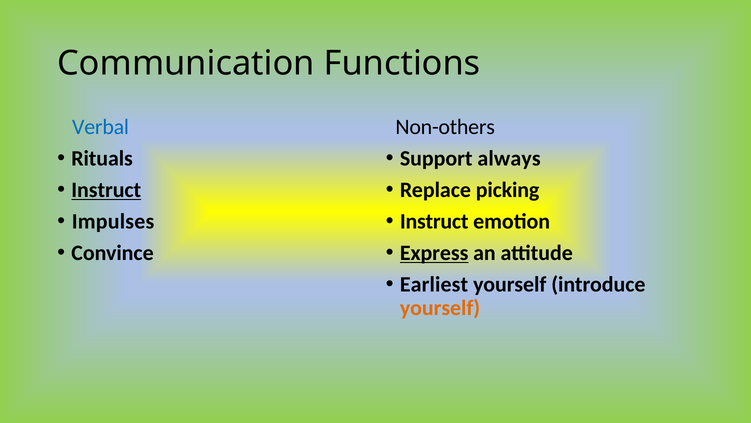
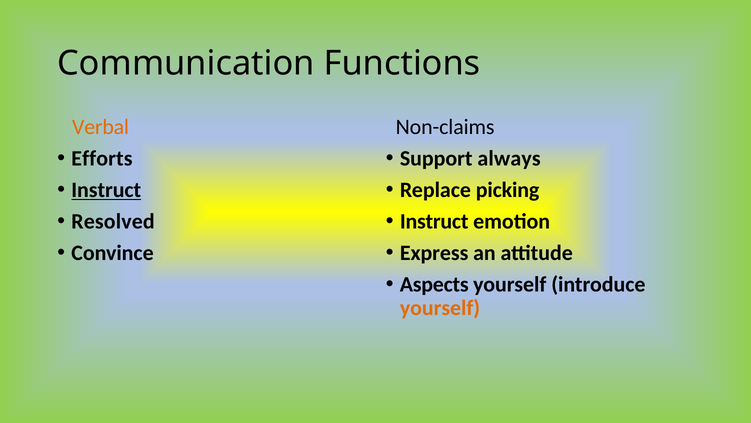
Verbal colour: blue -> orange
Non-others: Non-others -> Non-claims
Rituals: Rituals -> Efforts
Impulses: Impulses -> Resolved
Express underline: present -> none
Earliest: Earliest -> Aspects
